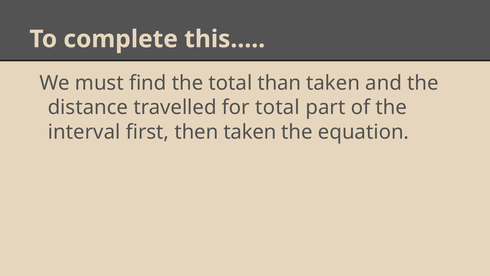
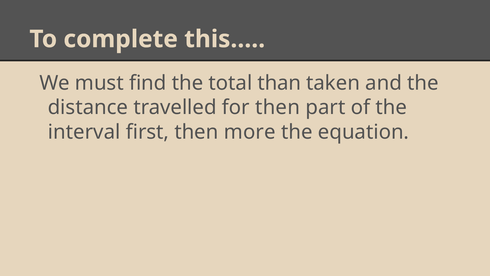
for total: total -> then
then taken: taken -> more
